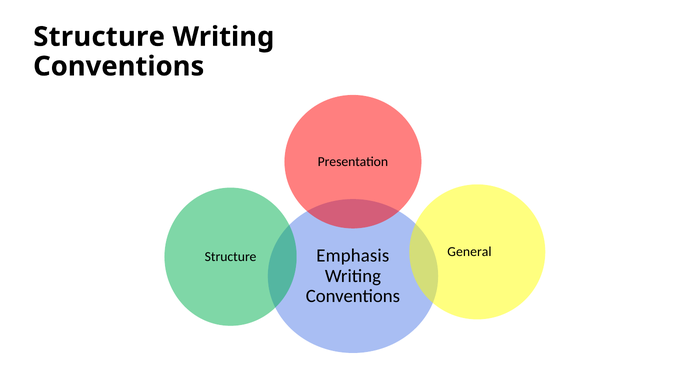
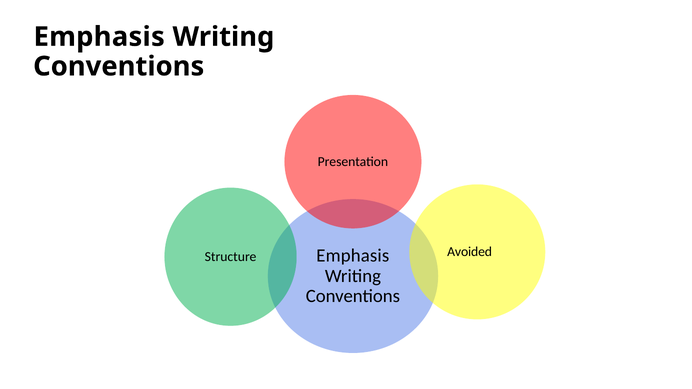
Structure at (99, 37): Structure -> Emphasis
General: General -> Avoided
